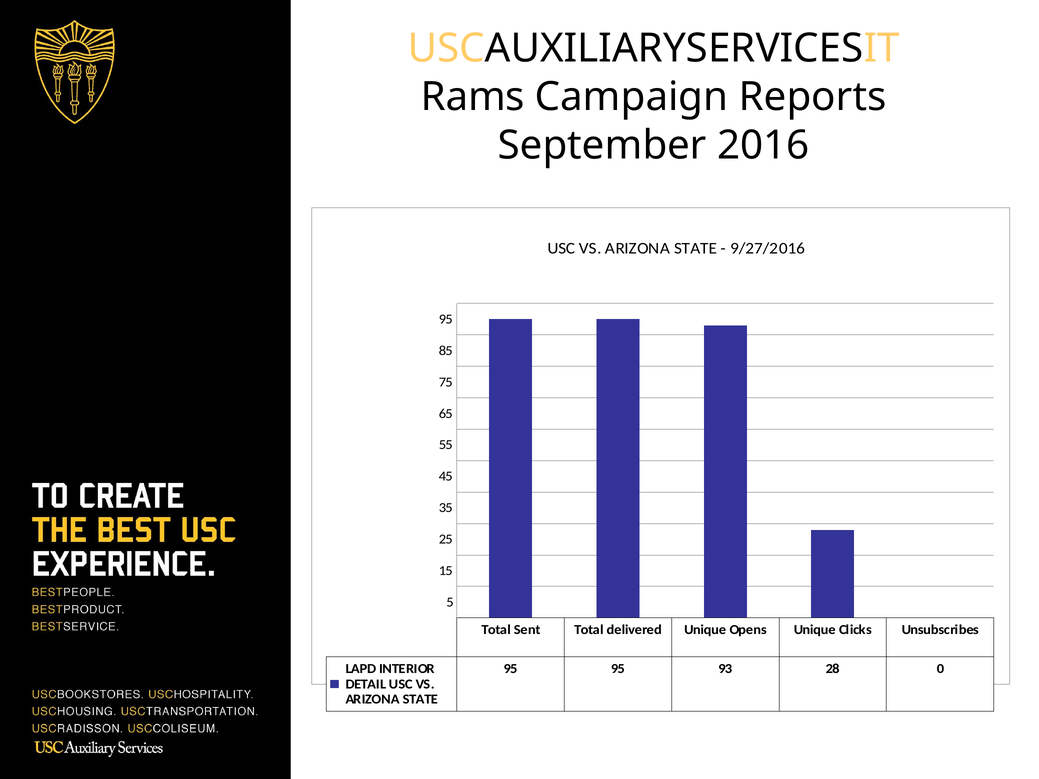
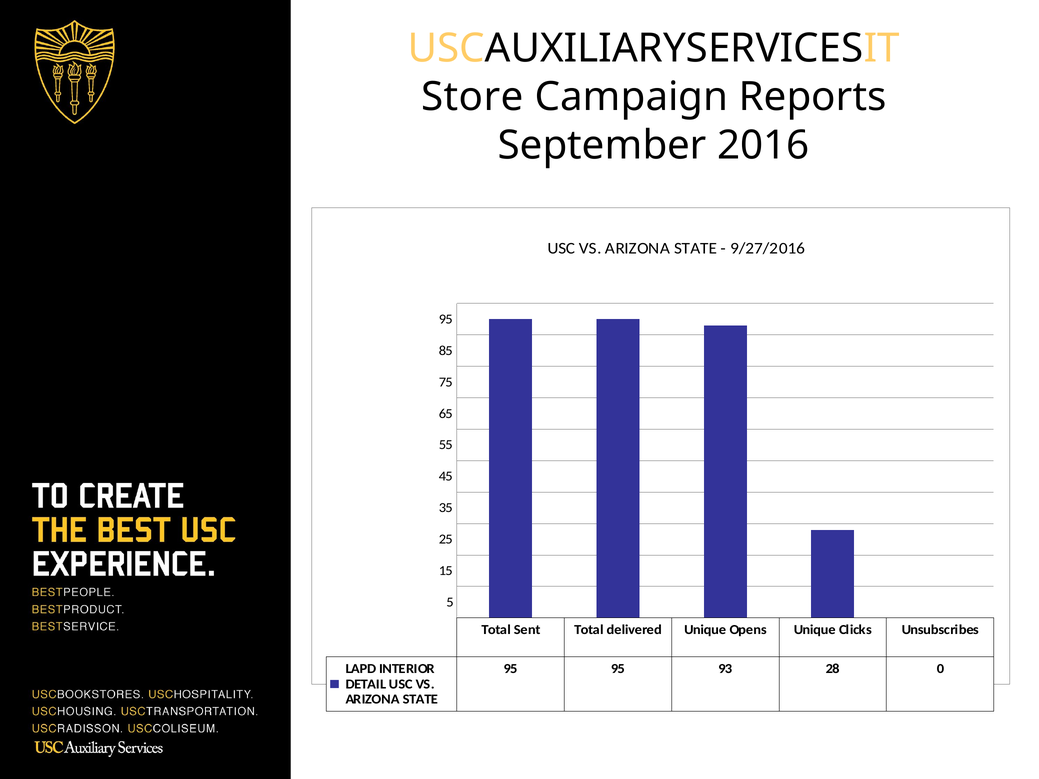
Rams: Rams -> Store
